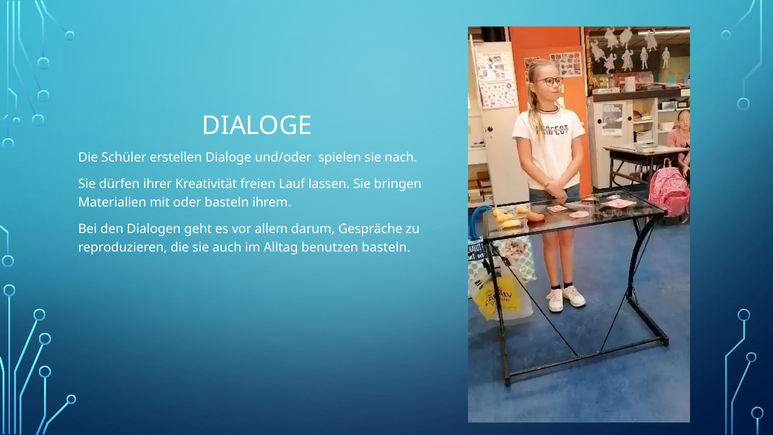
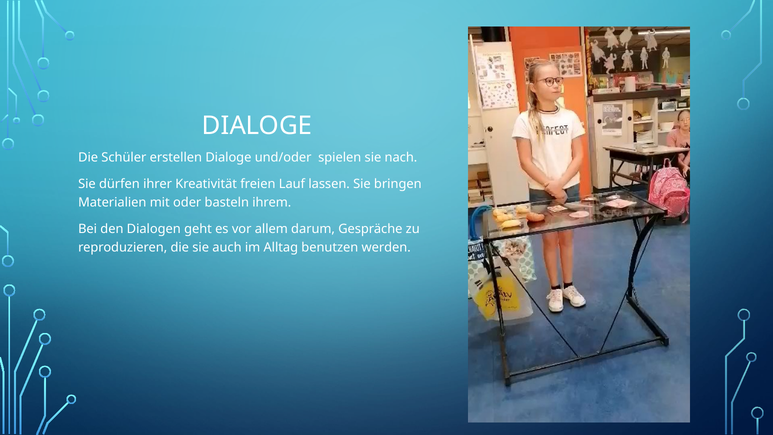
benutzen basteln: basteln -> werden
